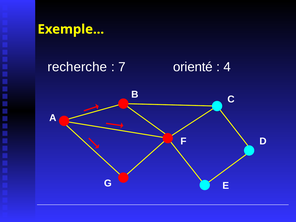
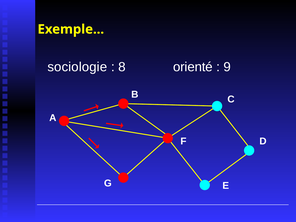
recherche: recherche -> sociologie
7: 7 -> 8
4: 4 -> 9
